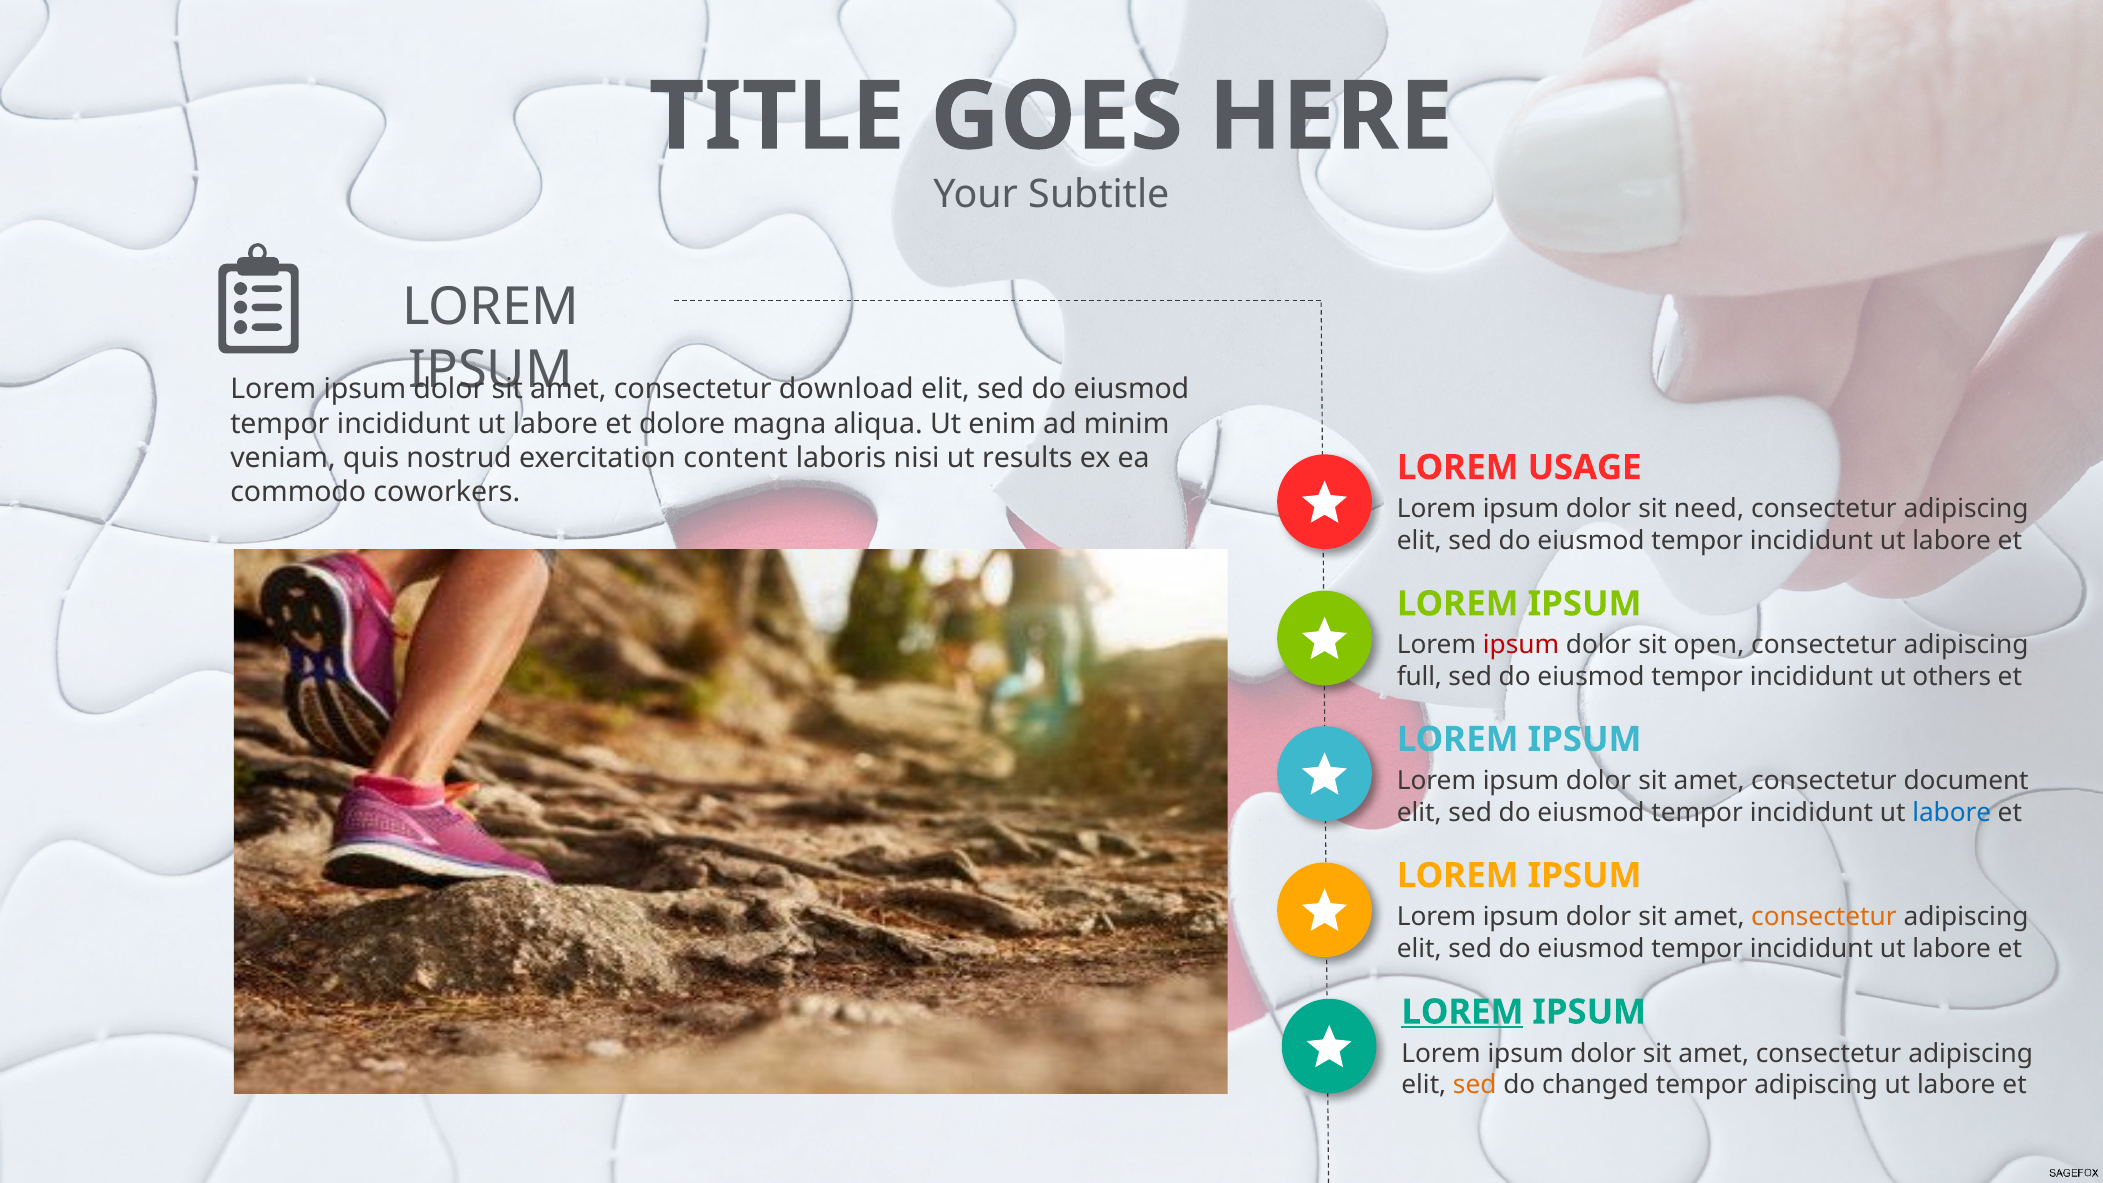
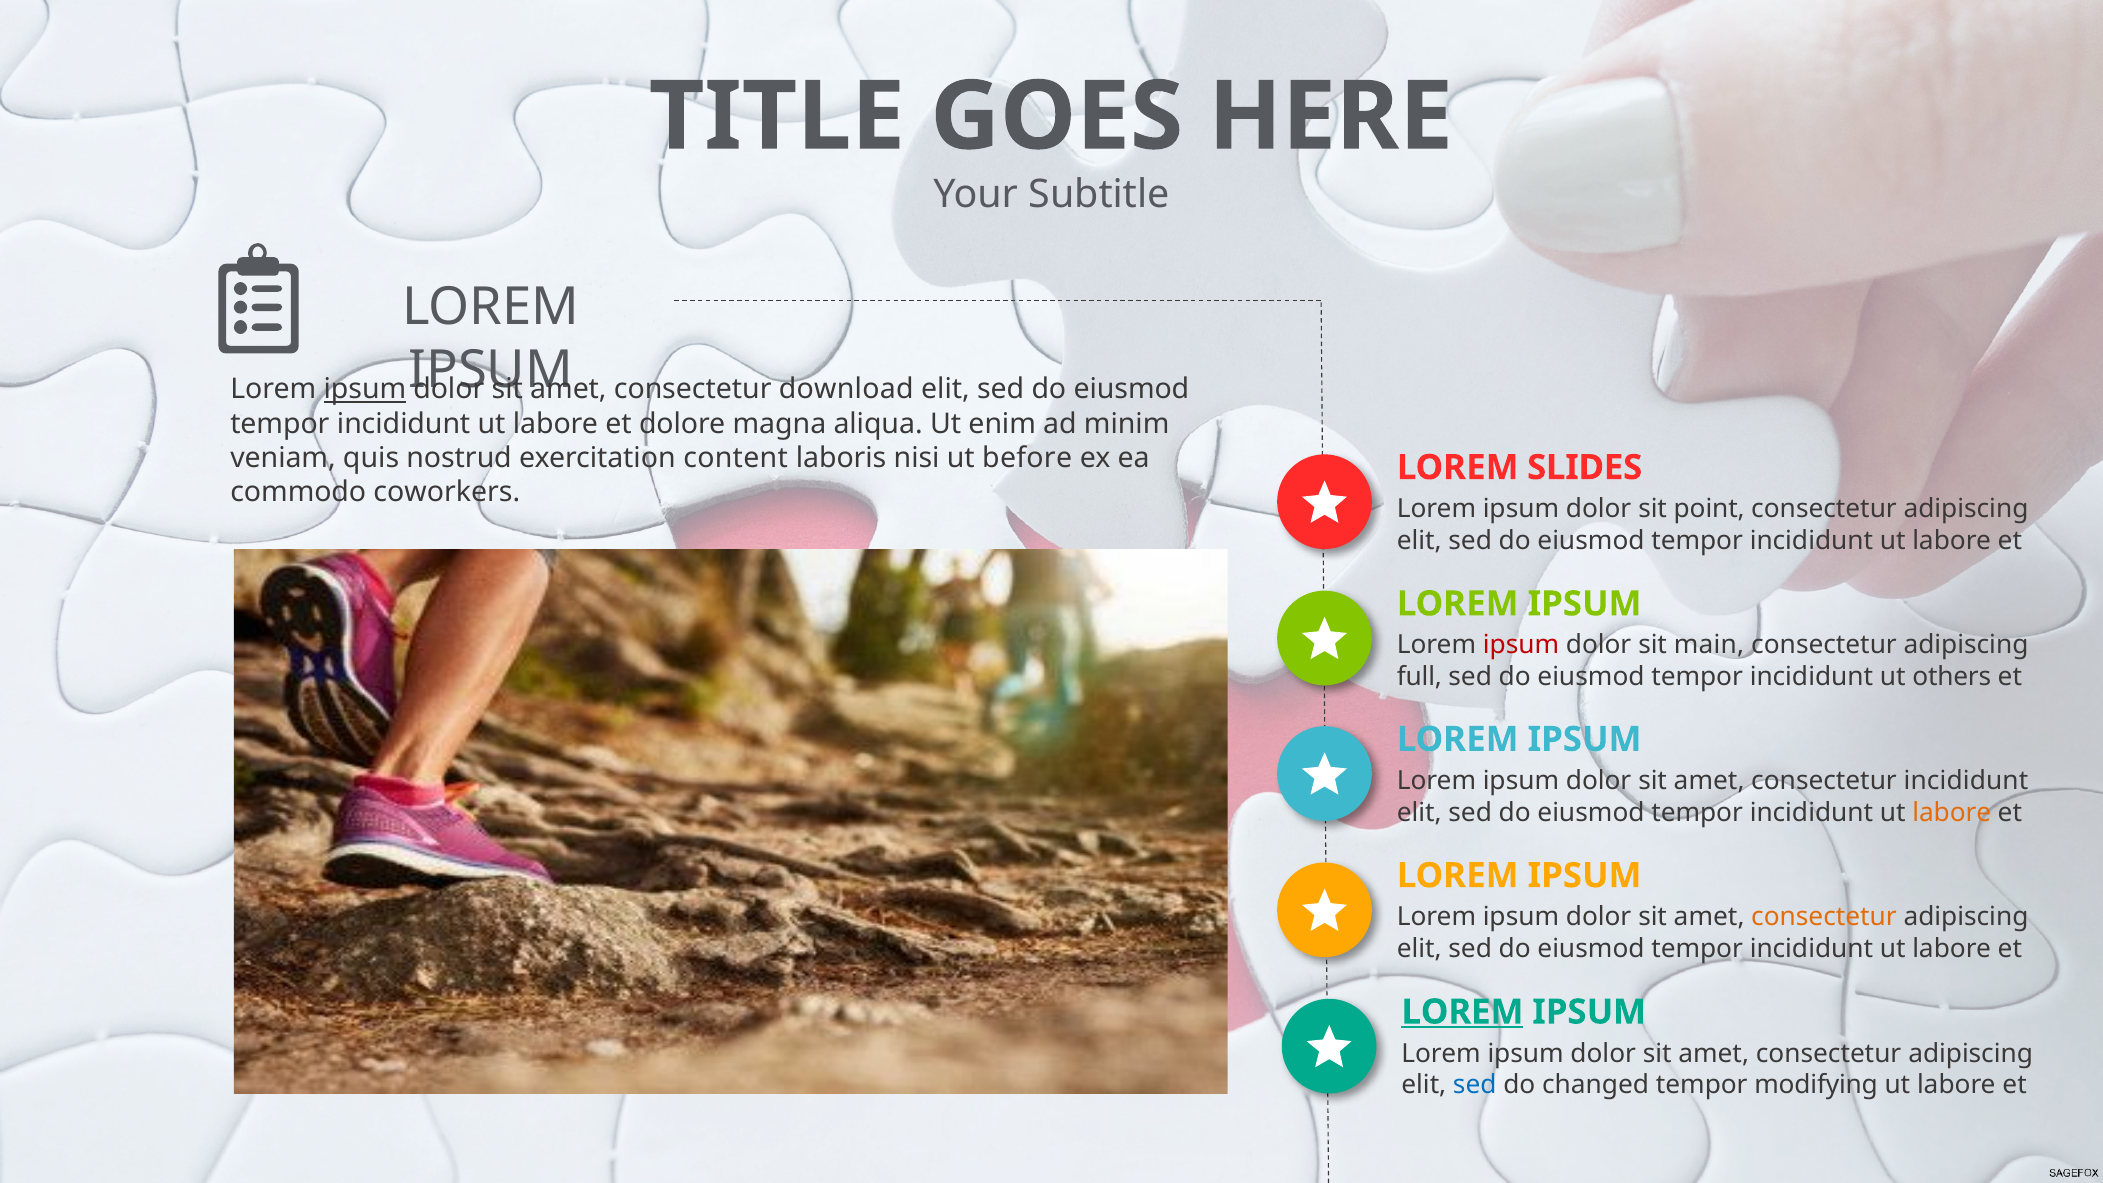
ipsum at (365, 389) underline: none -> present
results: results -> before
USAGE: USAGE -> SLIDES
need: need -> point
open: open -> main
consectetur document: document -> incididunt
labore at (1952, 812) colour: blue -> orange
sed at (1475, 1085) colour: orange -> blue
tempor adipiscing: adipiscing -> modifying
